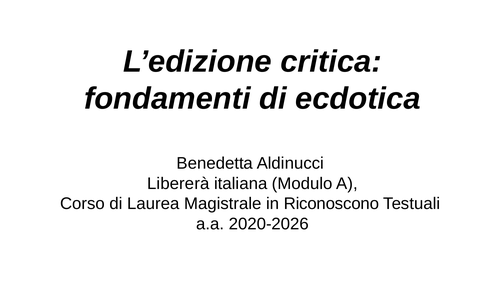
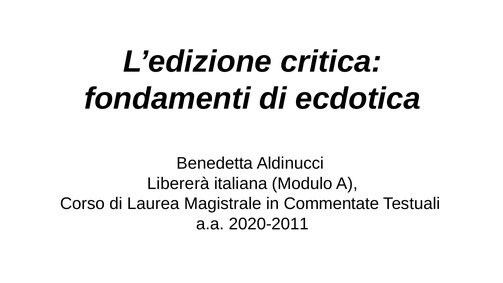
Riconoscono: Riconoscono -> Commentate
2020-2026: 2020-2026 -> 2020-2011
